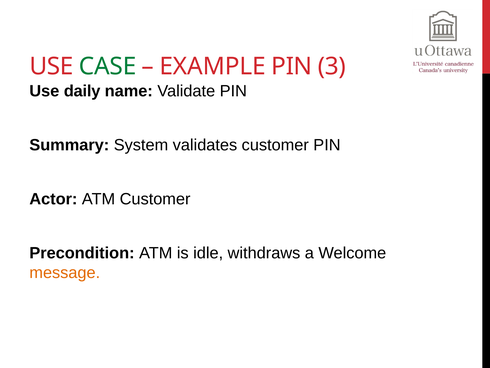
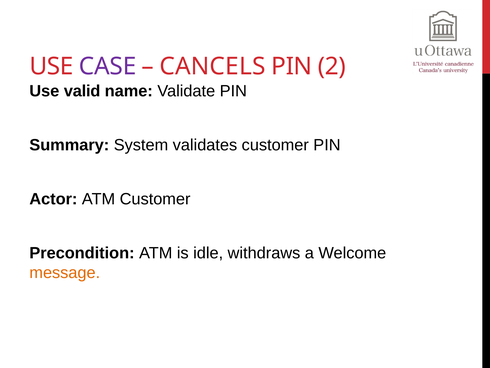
CASE colour: green -> purple
EXAMPLE: EXAMPLE -> CANCELS
3: 3 -> 2
daily: daily -> valid
